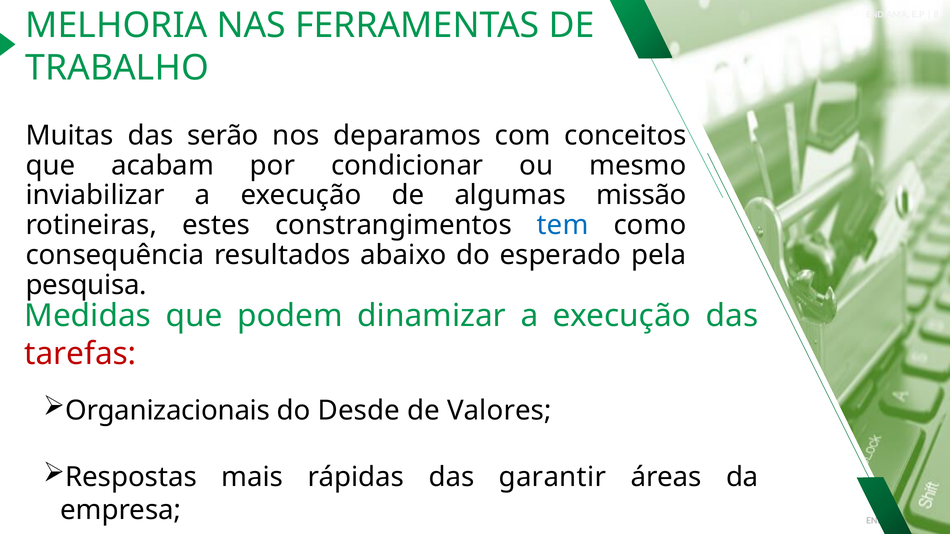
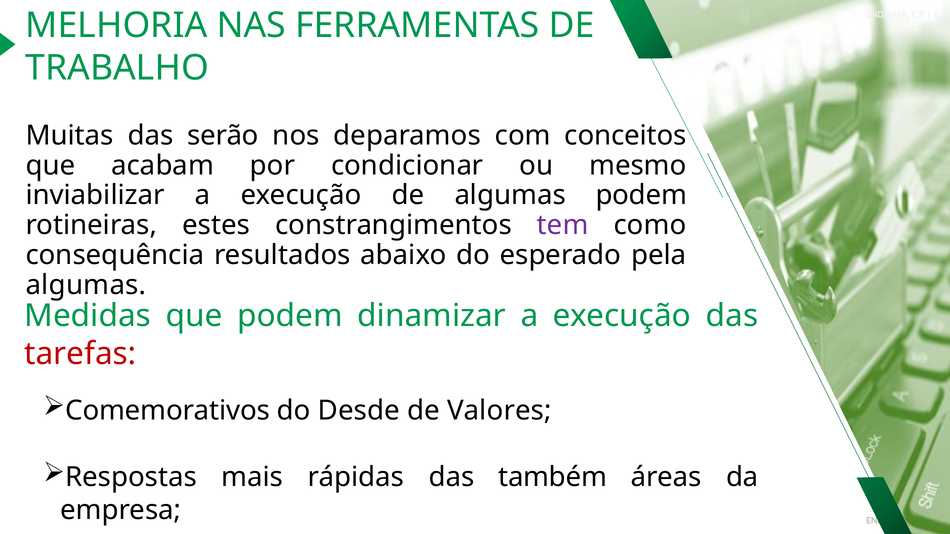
algumas missão: missão -> podem
tem colour: blue -> purple
pesquisa at (86, 285): pesquisa -> algumas
Organizacionais: Organizacionais -> Comemorativos
garantir: garantir -> também
